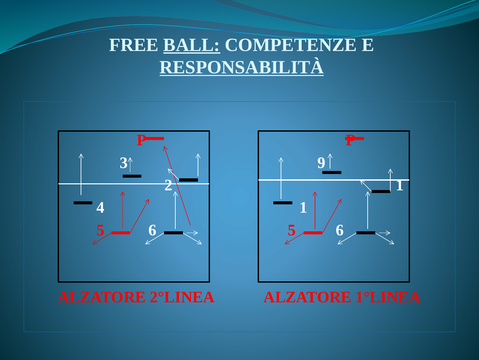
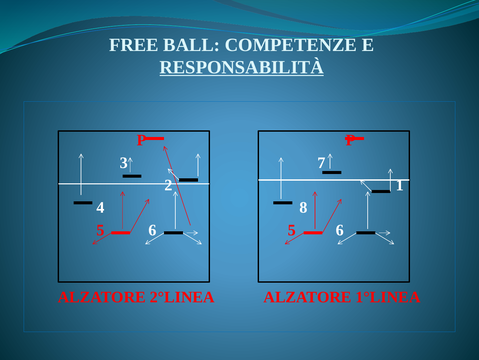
BALL underline: present -> none
9: 9 -> 7
4 1: 1 -> 8
